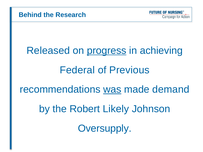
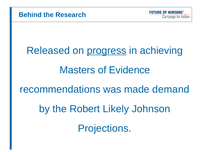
Federal: Federal -> Masters
Previous: Previous -> Evidence
was underline: present -> none
Oversupply: Oversupply -> Projections
